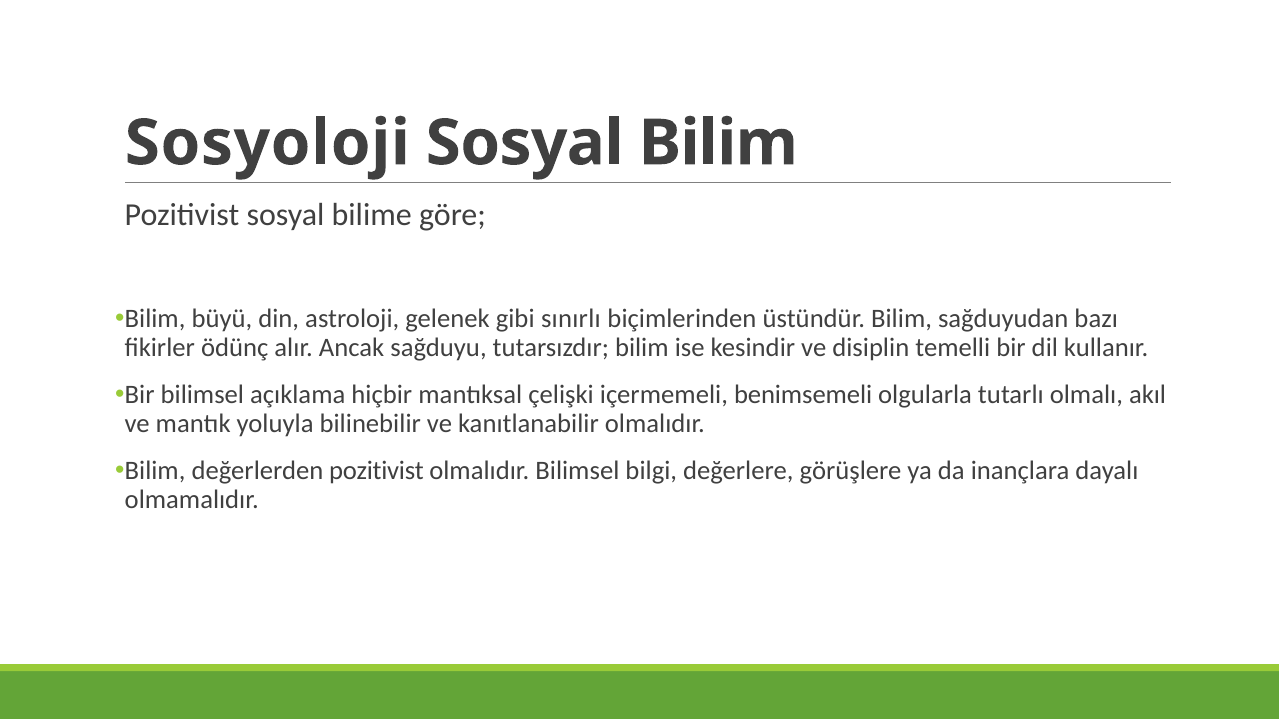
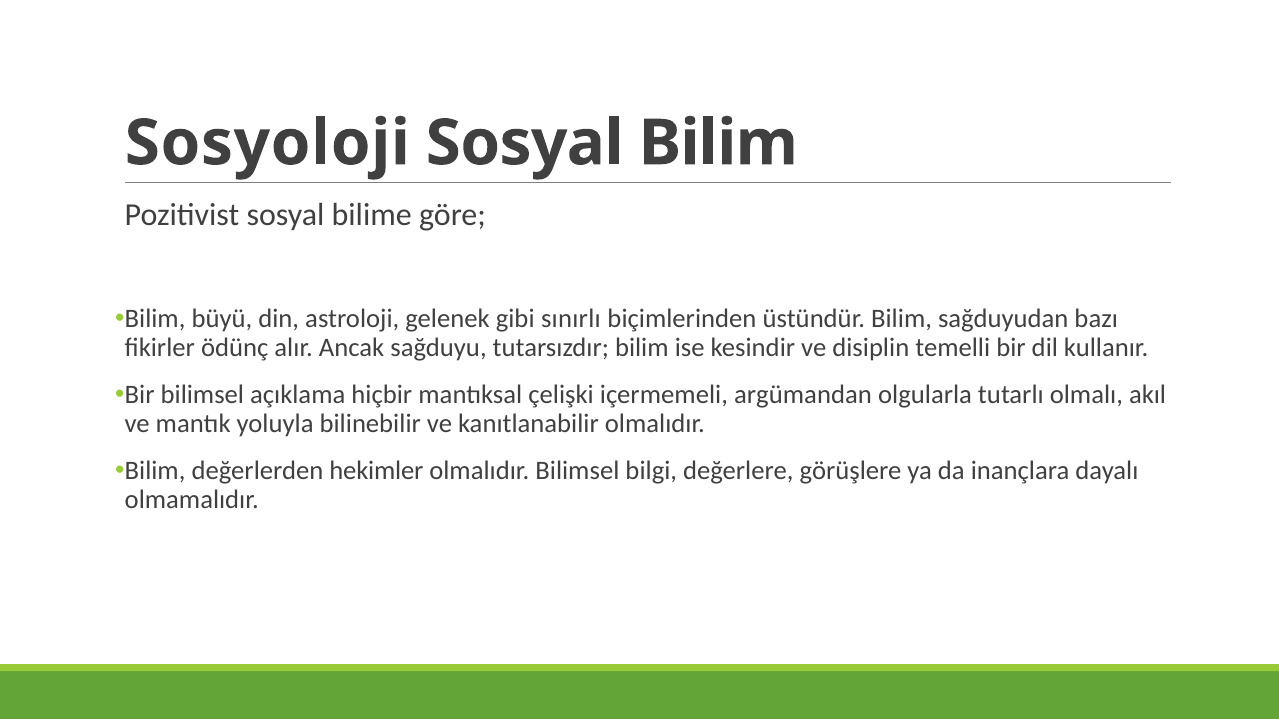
benimsemeli: benimsemeli -> argümandan
değerlerden pozitivist: pozitivist -> hekimler
